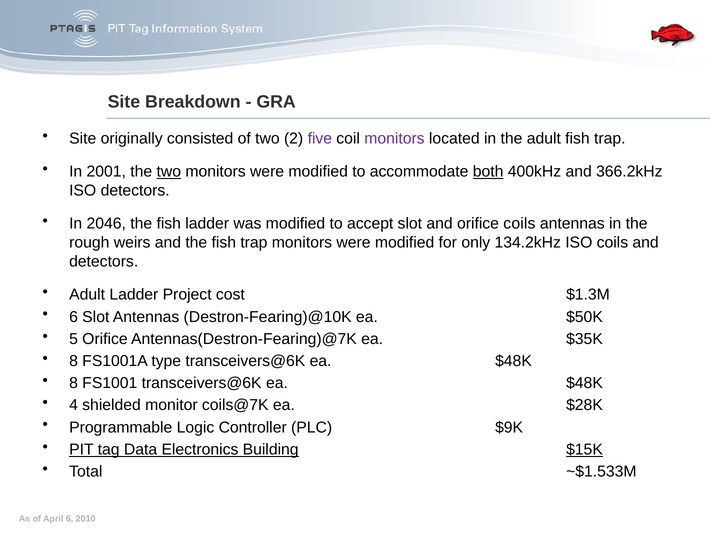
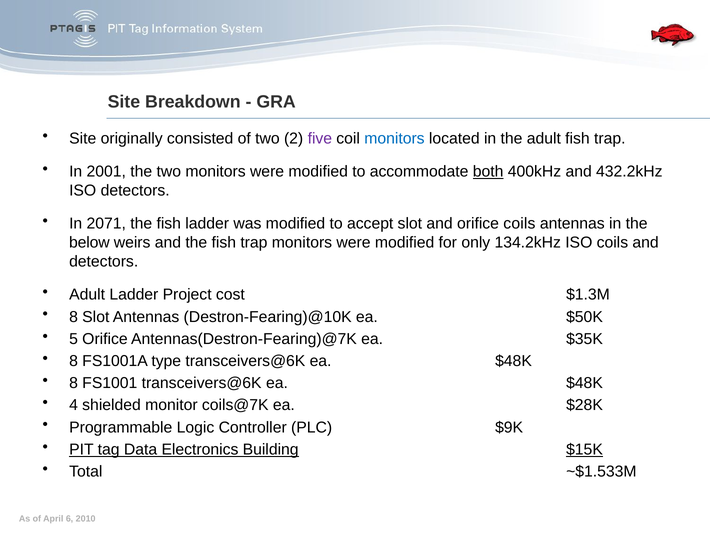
monitors at (394, 138) colour: purple -> blue
two at (169, 171) underline: present -> none
366.2kHz: 366.2kHz -> 432.2kHz
2046: 2046 -> 2071
rough: rough -> below
6 at (74, 317): 6 -> 8
